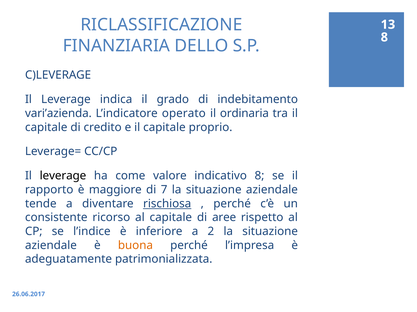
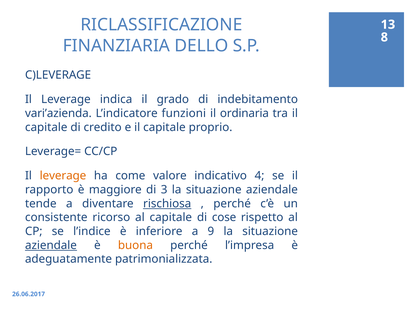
operato: operato -> funzioni
leverage at (63, 176) colour: black -> orange
indicativo 8: 8 -> 4
7: 7 -> 3
aree: aree -> cose
2: 2 -> 9
aziendale at (51, 246) underline: none -> present
